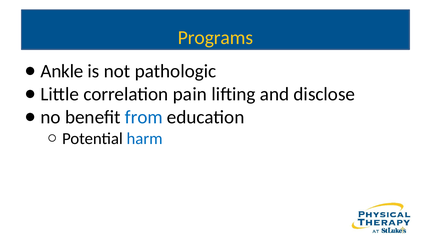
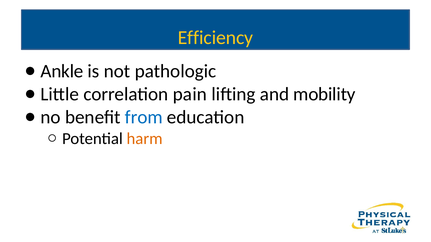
Programs: Programs -> Efficiency
disclose: disclose -> mobility
harm colour: blue -> orange
